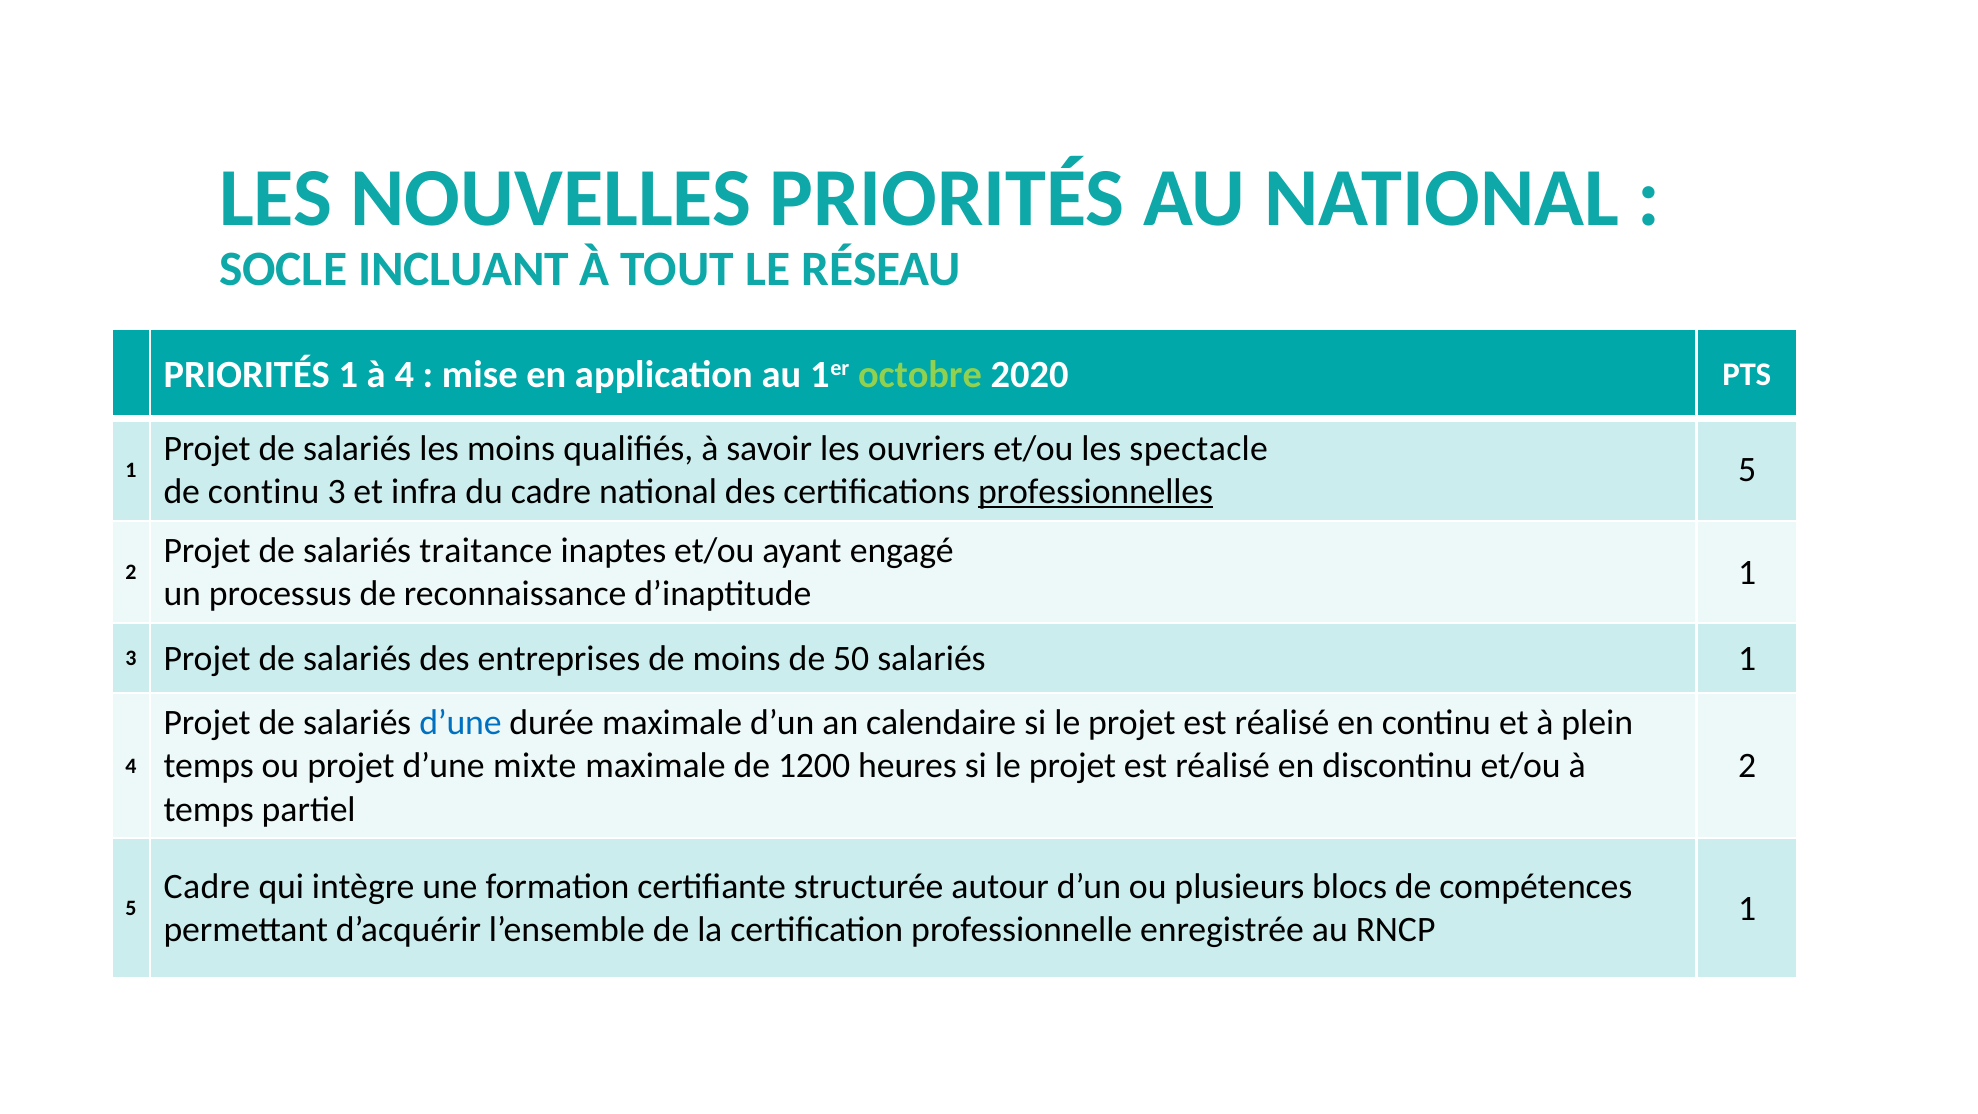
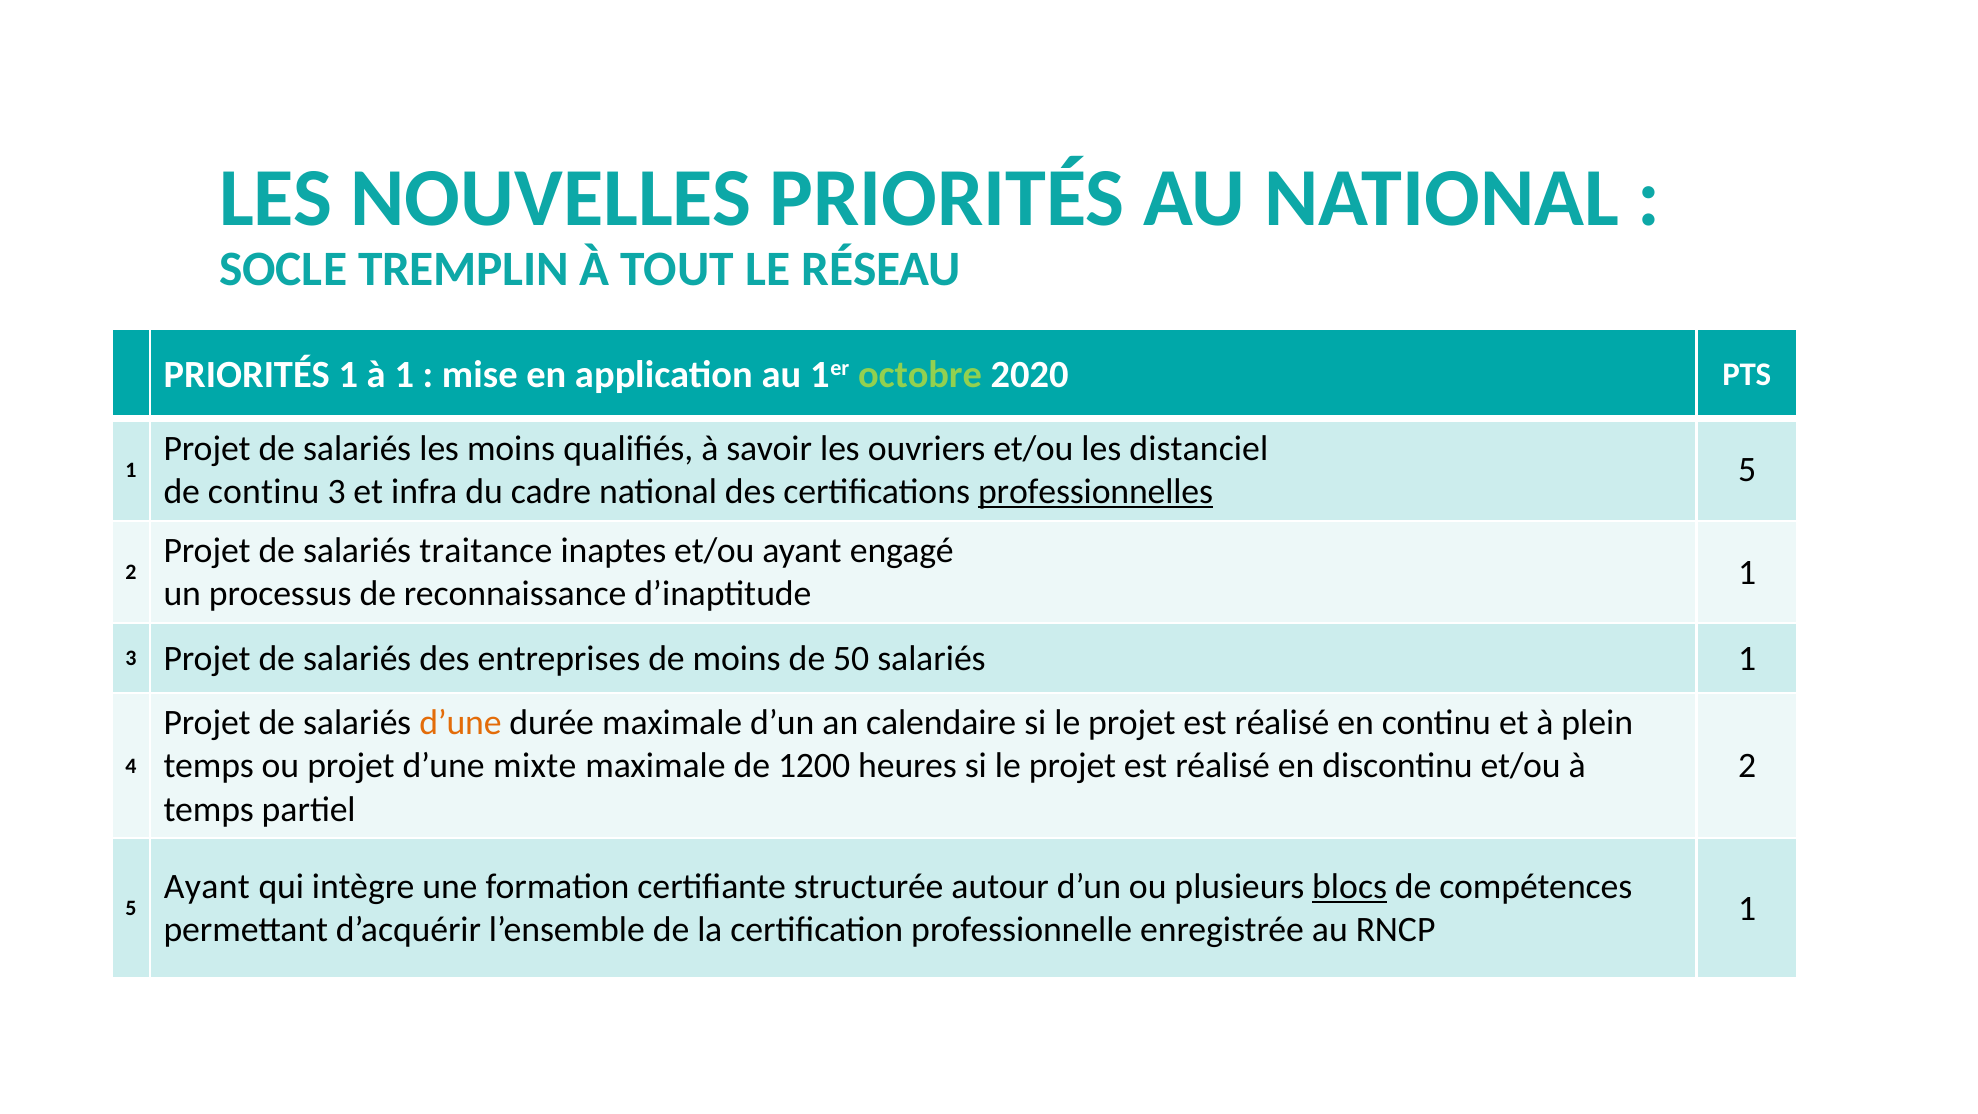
INCLUANT: INCLUANT -> TREMPLIN
à 4: 4 -> 1
spectacle: spectacle -> distanciel
d’une at (460, 722) colour: blue -> orange
Cadre at (207, 886): Cadre -> Ayant
blocs underline: none -> present
